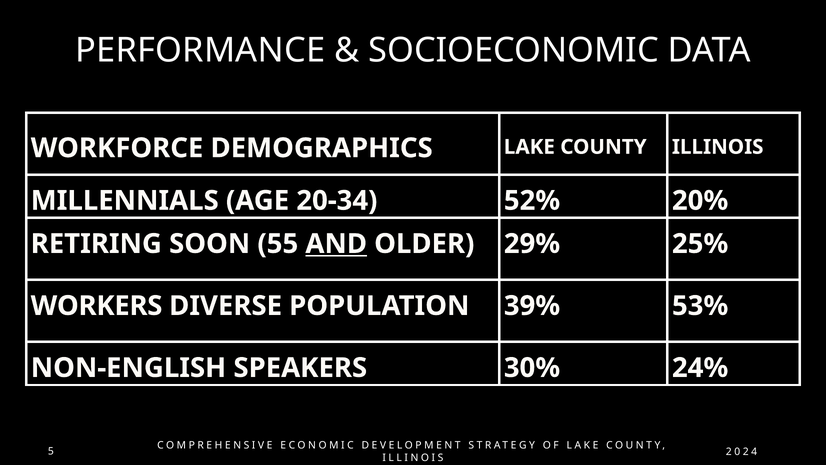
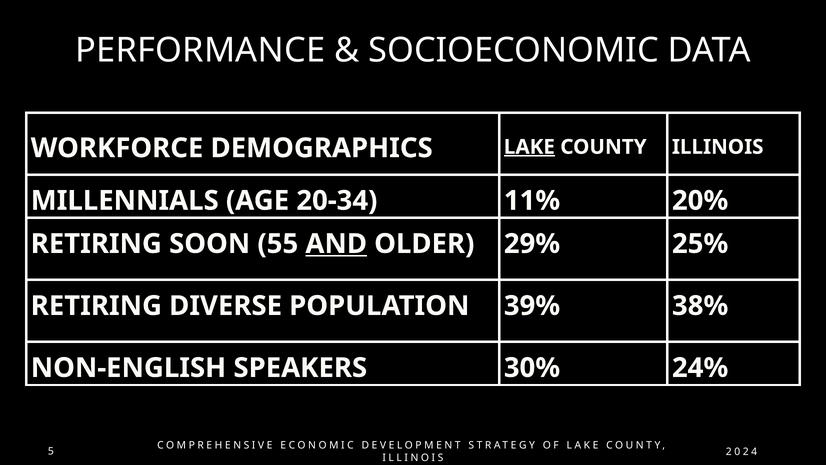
LAKE underline: none -> present
52%: 52% -> 11%
WORKERS at (97, 306): WORKERS -> RETIRING
53%: 53% -> 38%
